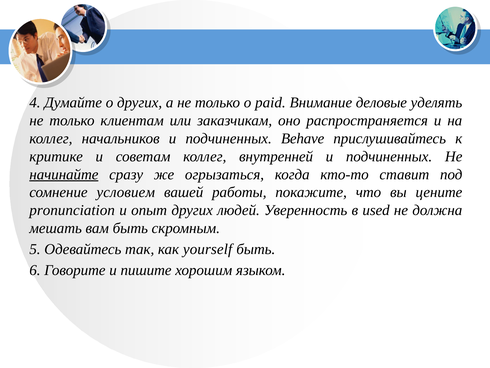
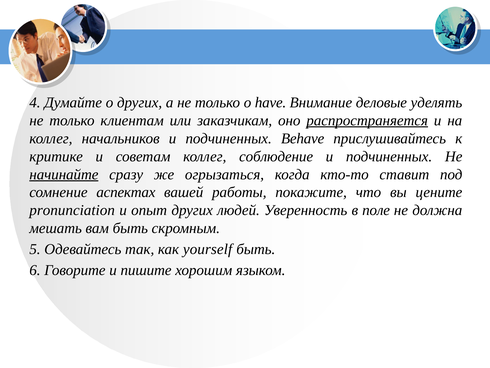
paid: paid -> have
распространяется underline: none -> present
внутренней: внутренней -> соблюдение
условием: условием -> аспектах
used: used -> поле
